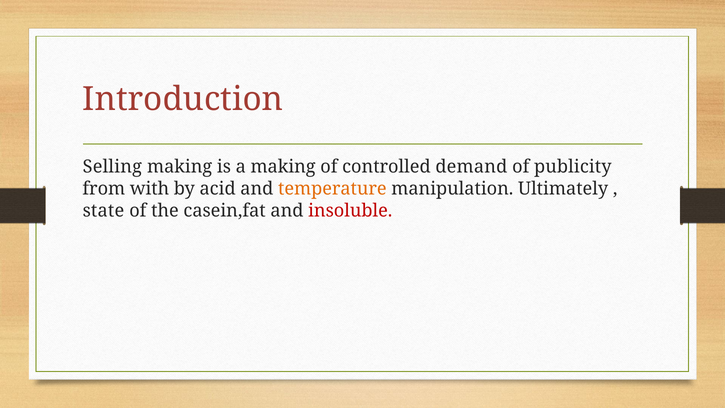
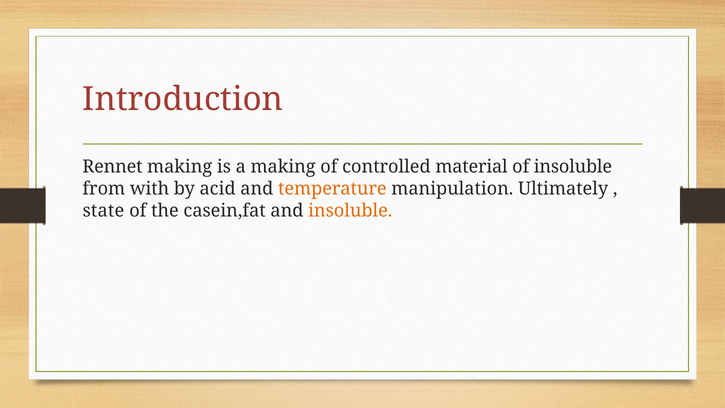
Selling: Selling -> Rennet
demand: demand -> material
of publicity: publicity -> insoluble
insoluble at (350, 210) colour: red -> orange
